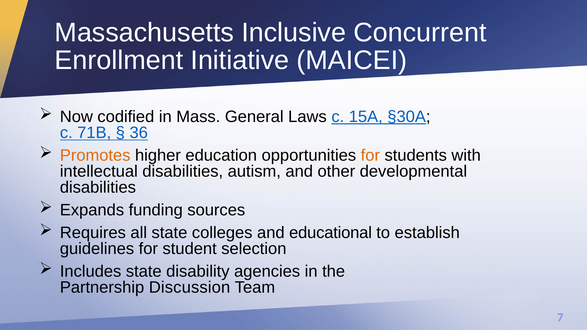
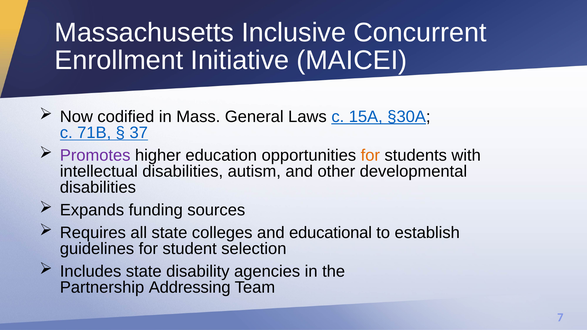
36: 36 -> 37
Promotes colour: orange -> purple
Discussion: Discussion -> Addressing
